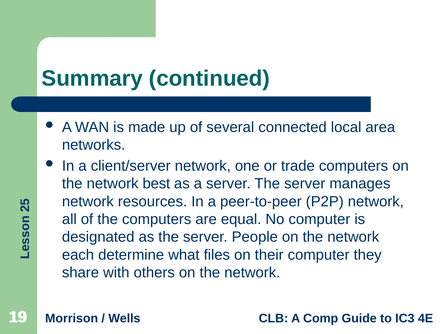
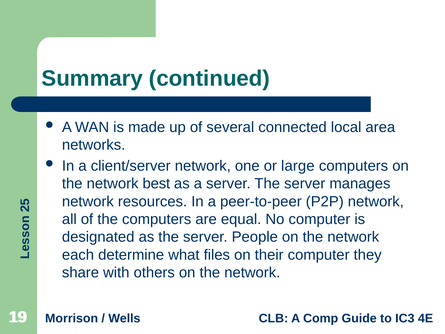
trade: trade -> large
